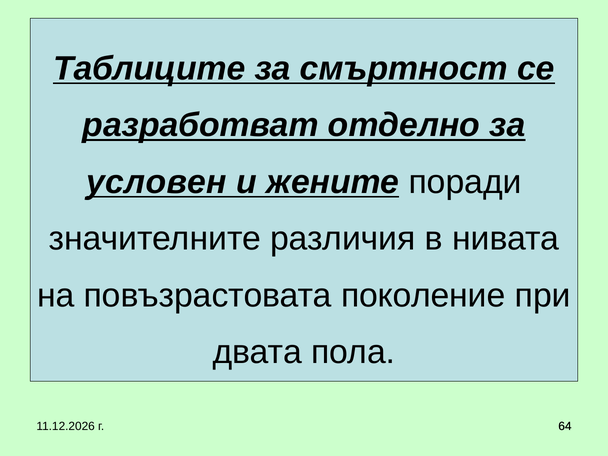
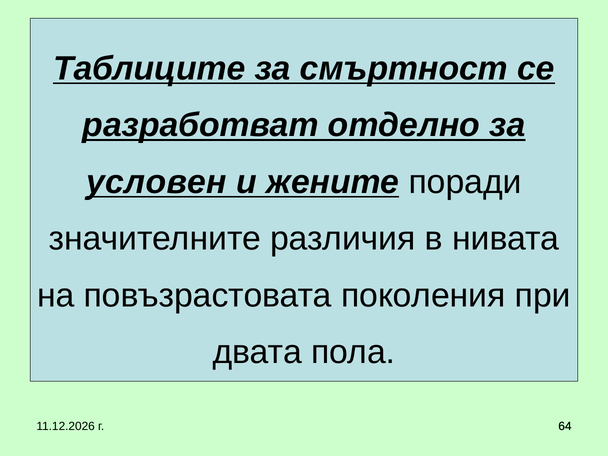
поколение: поколение -> поколения
